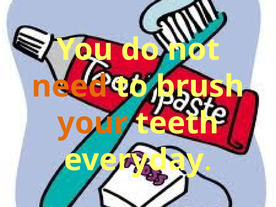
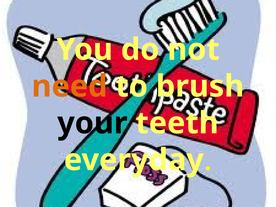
your colour: orange -> black
